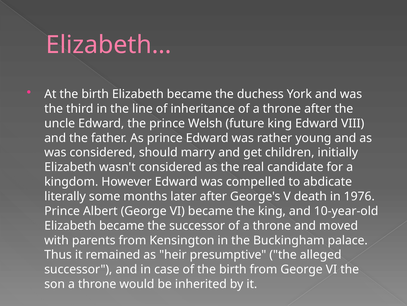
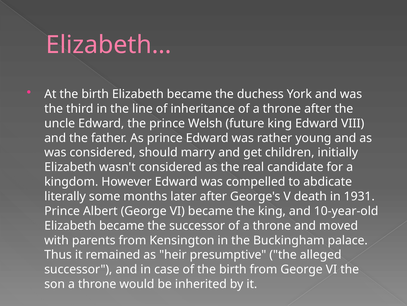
1976: 1976 -> 1931
